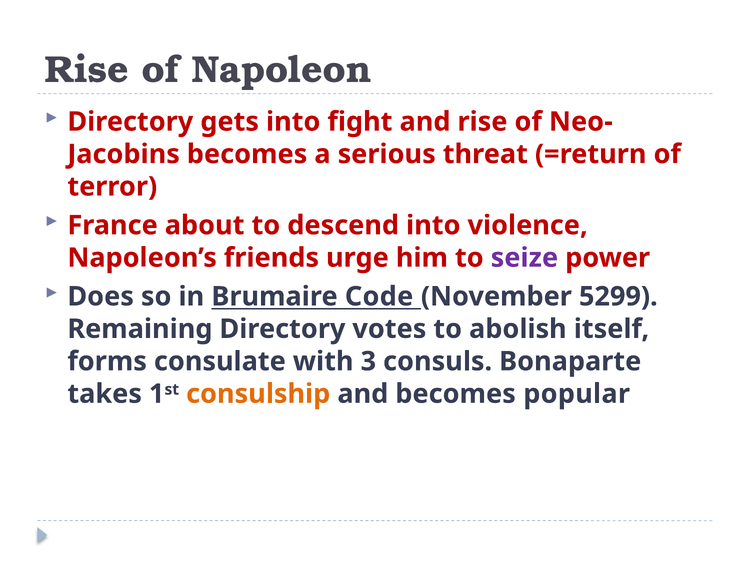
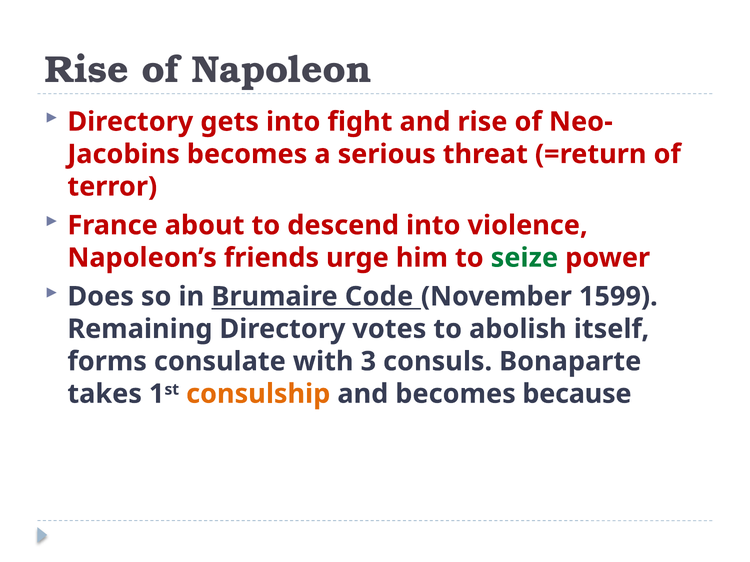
seize colour: purple -> green
5299: 5299 -> 1599
popular: popular -> because
